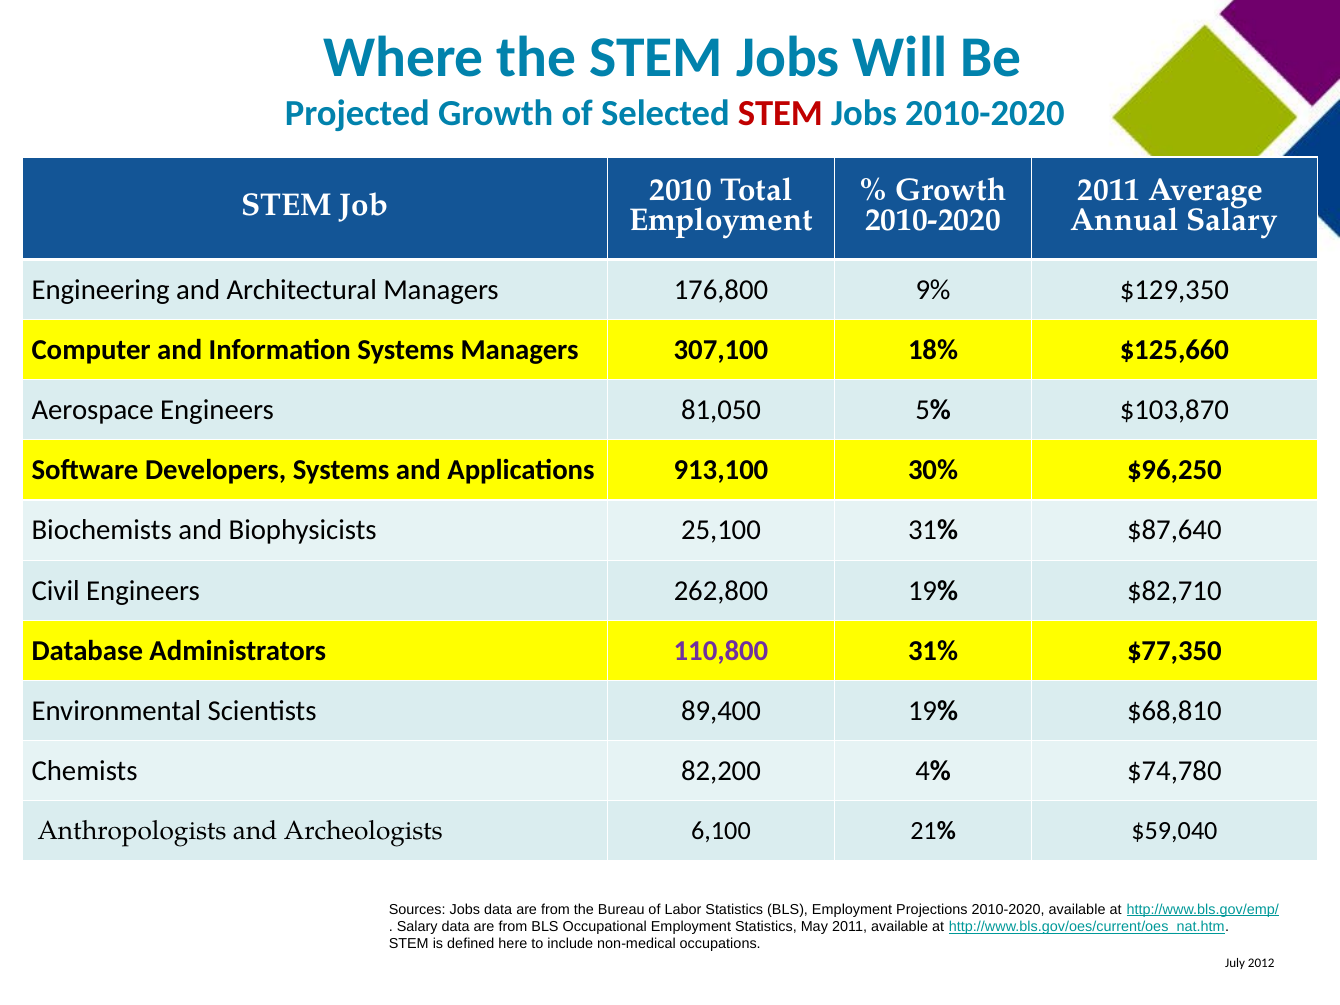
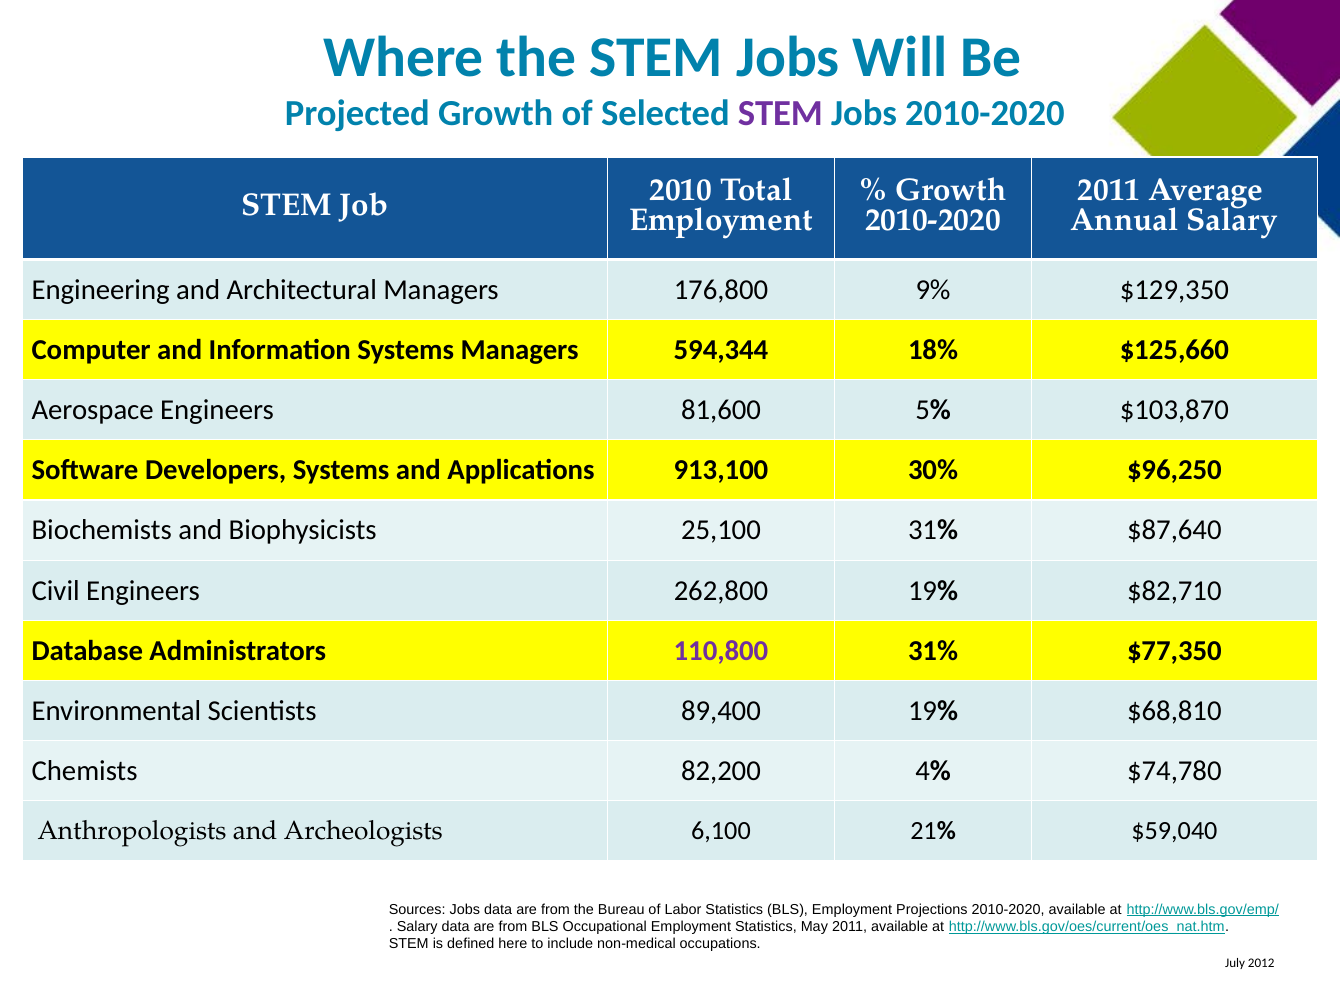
STEM at (780, 113) colour: red -> purple
307,100: 307,100 -> 594,344
81,050: 81,050 -> 81,600
